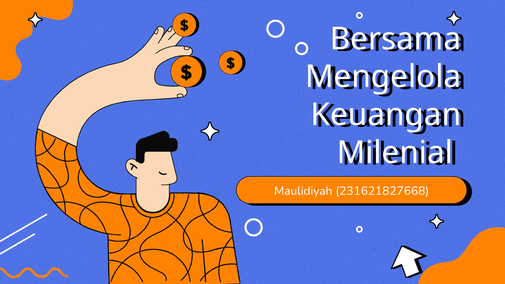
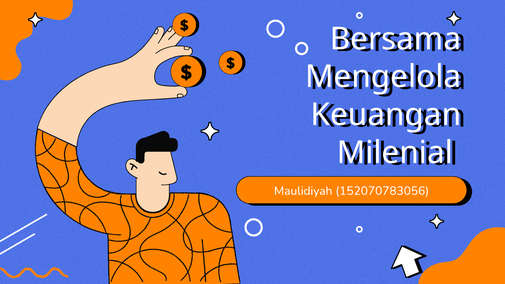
231621827668: 231621827668 -> 152070783056
